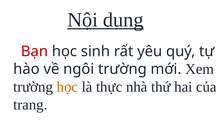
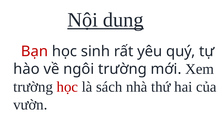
học colour: orange -> red
thực: thực -> sách
trang: trang -> vườn
